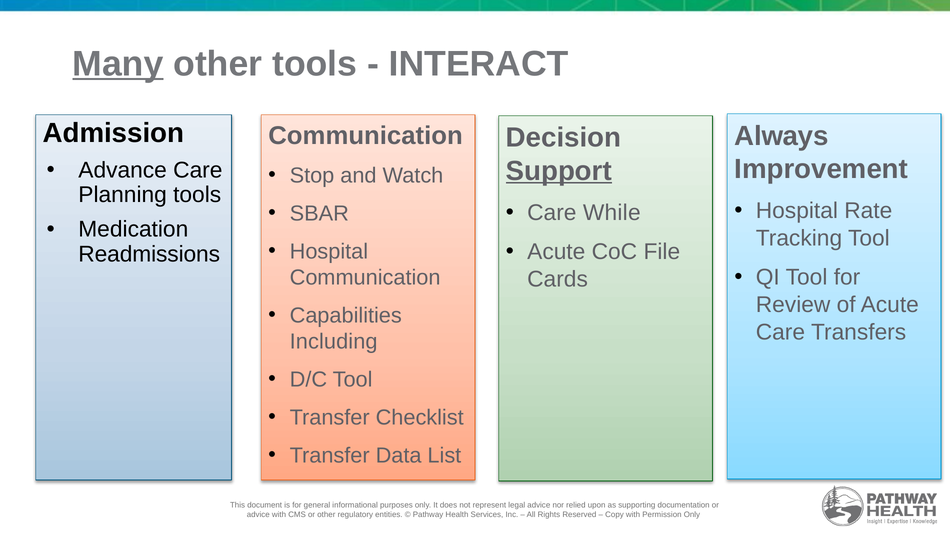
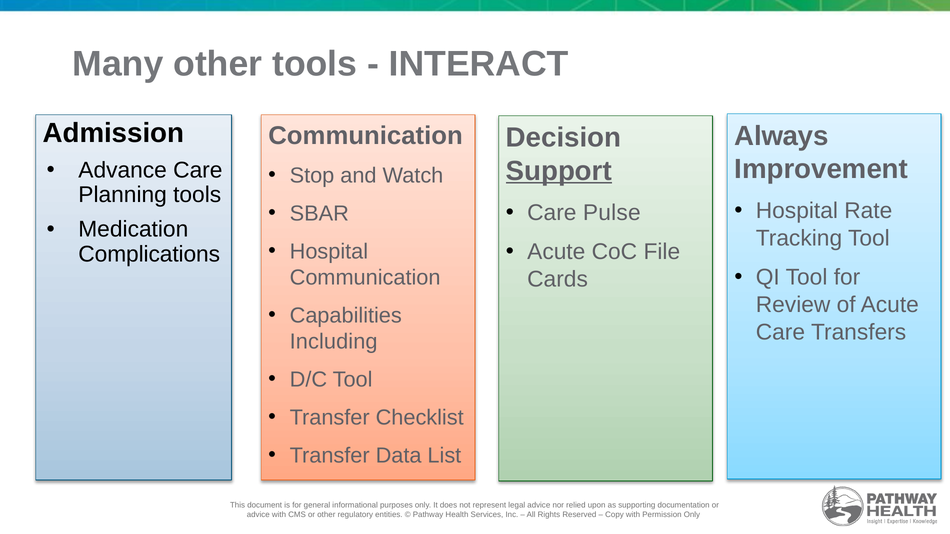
Many underline: present -> none
While: While -> Pulse
Readmissions: Readmissions -> Complications
